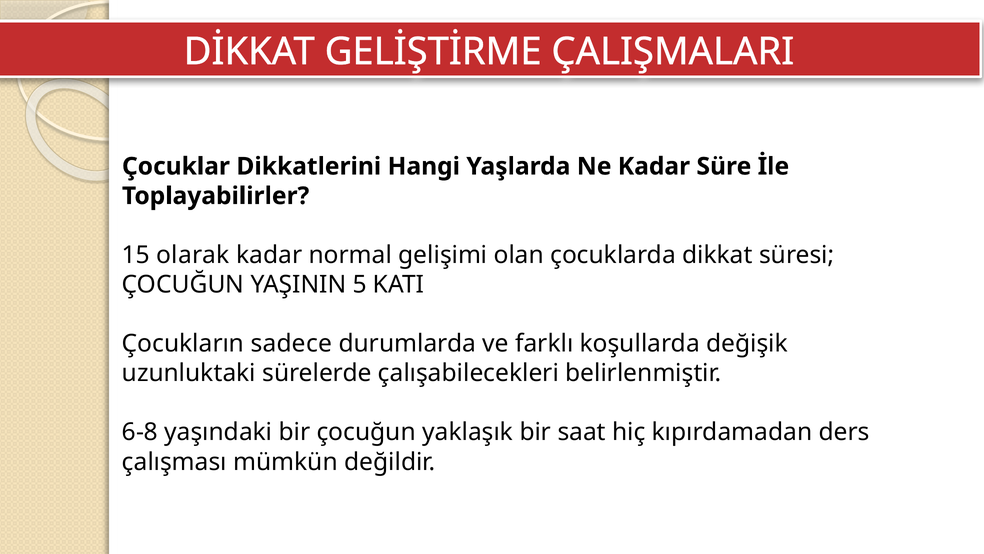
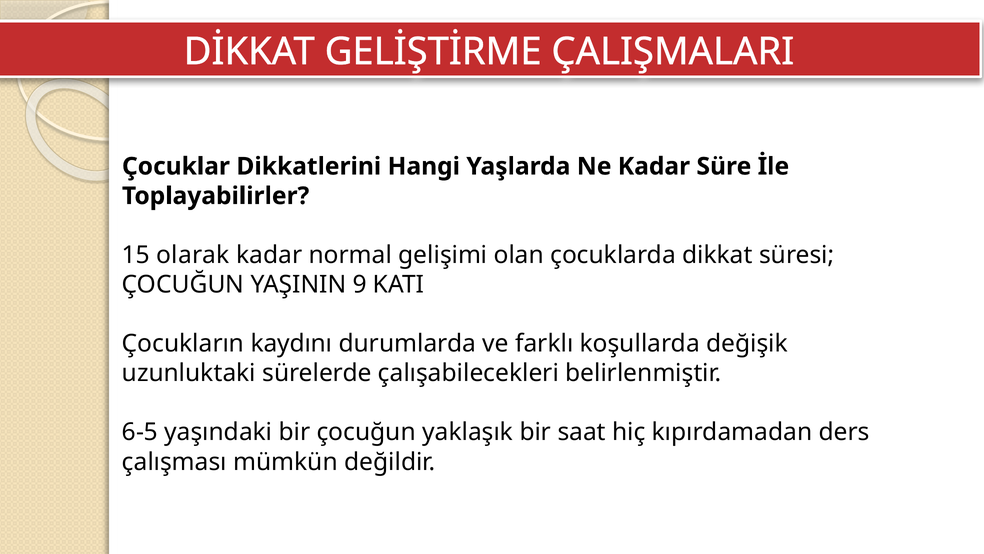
5: 5 -> 9
sadece: sadece -> kaydını
6-8: 6-8 -> 6-5
